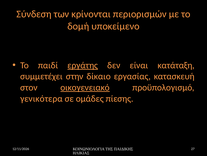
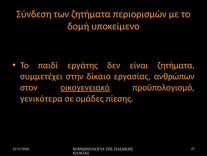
των κρίνονται: κρίνονται -> ζητήματα
εργάτης underline: present -> none
είναι κατάταξη: κατάταξη -> ζητήματα
κατασκευή: κατασκευή -> ανθρώπων
